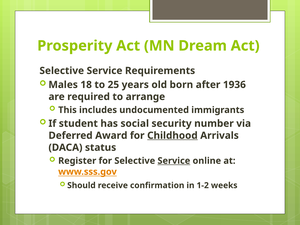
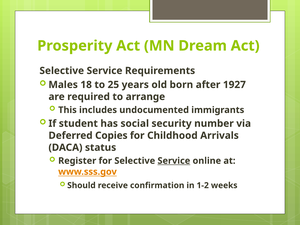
1936: 1936 -> 1927
Award: Award -> Copies
Childhood underline: present -> none
